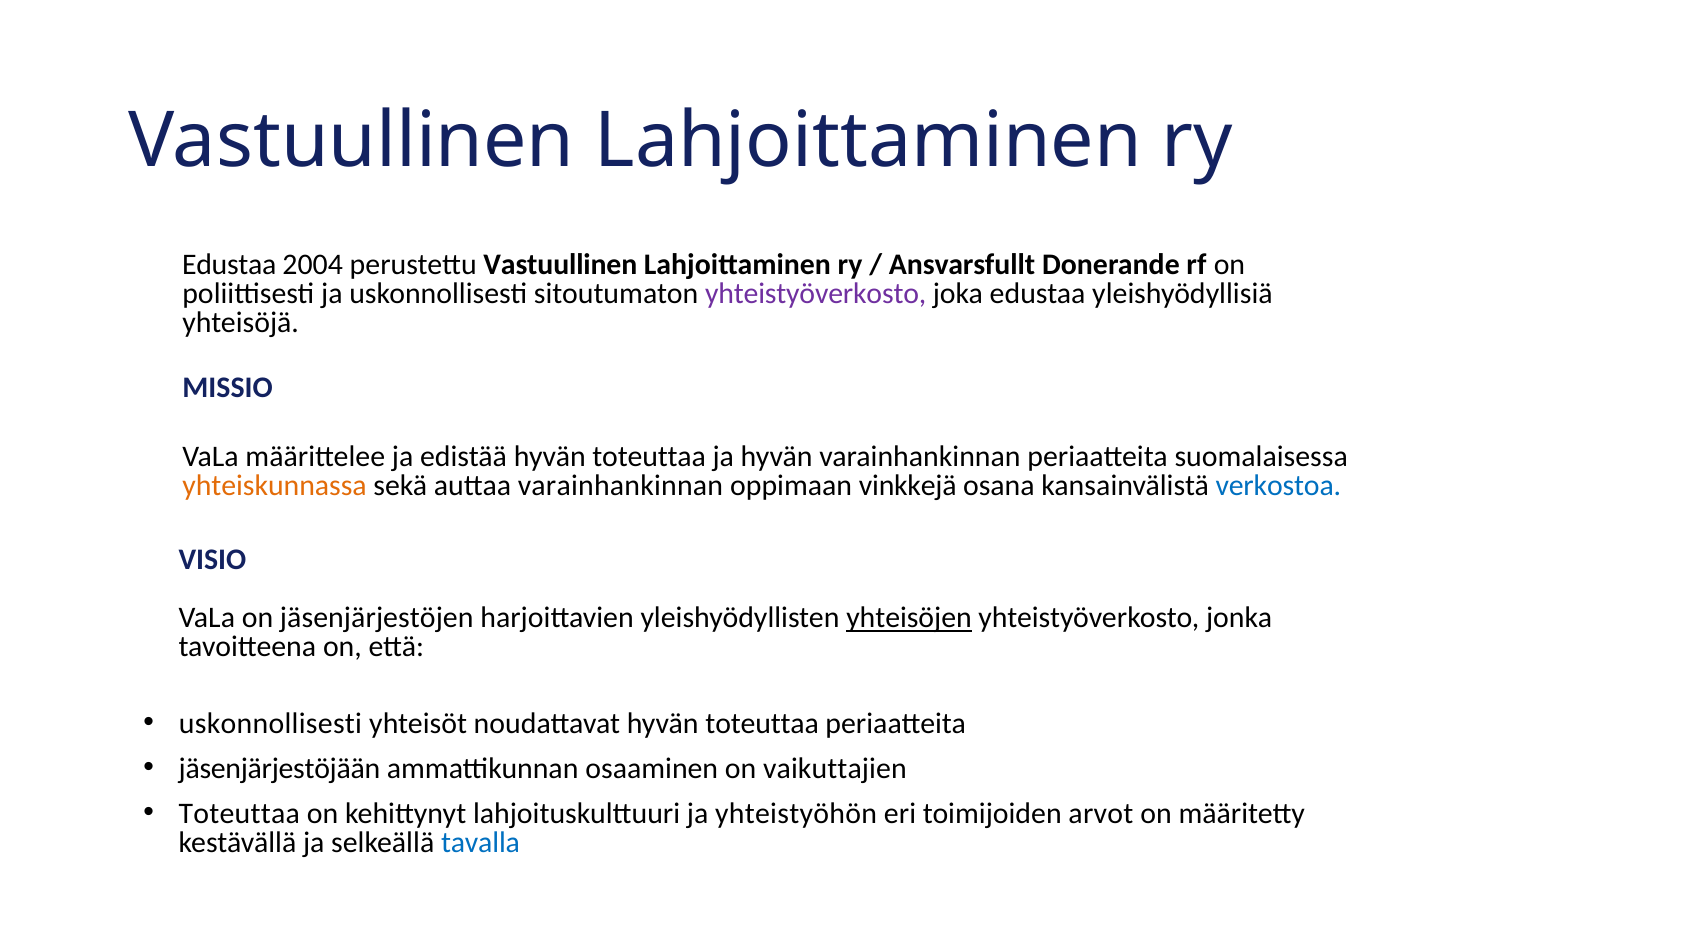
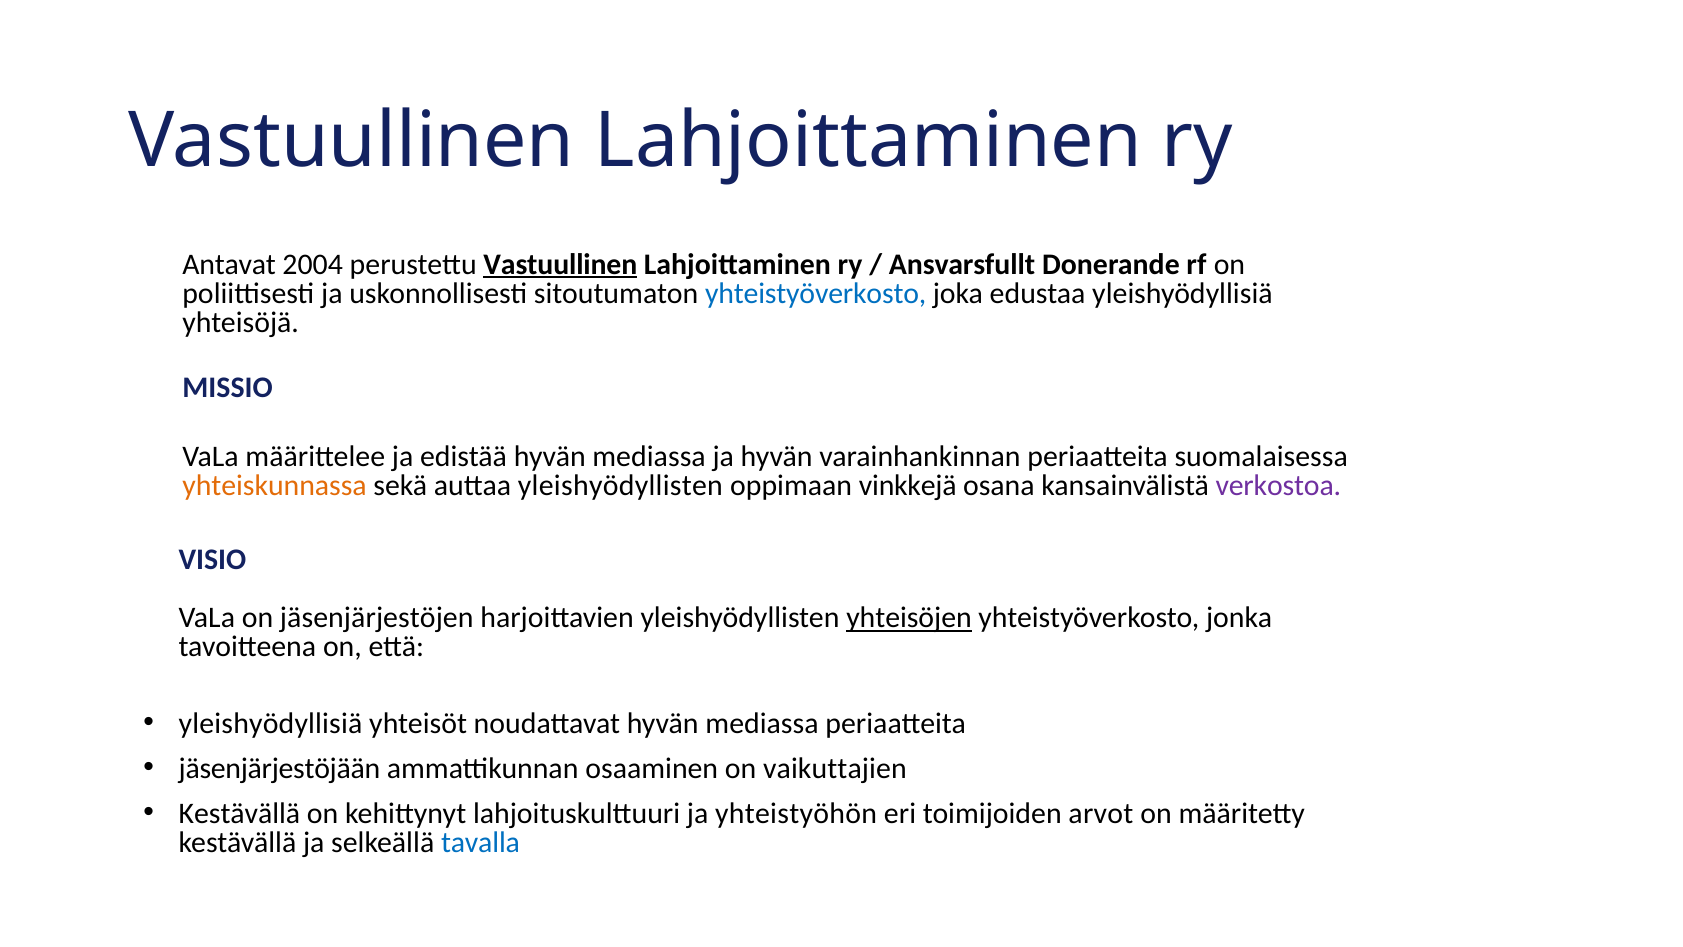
Edustaa at (229, 264): Edustaa -> Antavat
Vastuullinen at (560, 264) underline: none -> present
yhteistyöverkosto at (816, 293) colour: purple -> blue
edistää hyvän toteuttaa: toteuttaa -> mediassa
auttaa varainhankinnan: varainhankinnan -> yleishyödyllisten
verkostoa colour: blue -> purple
uskonnollisesti at (270, 724): uskonnollisesti -> yleishyödyllisiä
noudattavat hyvän toteuttaa: toteuttaa -> mediassa
Toteuttaa at (239, 813): Toteuttaa -> Kestävällä
